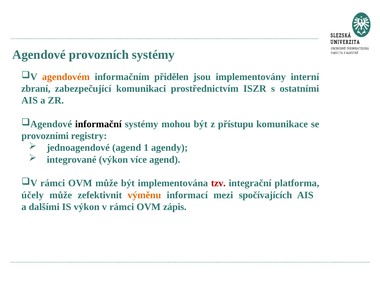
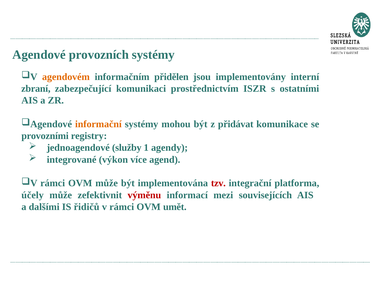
informační colour: black -> orange
přístupu: přístupu -> přidávat
jednoagendové agend: agend -> služby
výměnu colour: orange -> red
spočívajících: spočívajících -> souvisejících
IS výkon: výkon -> řidičů
zápis: zápis -> umět
